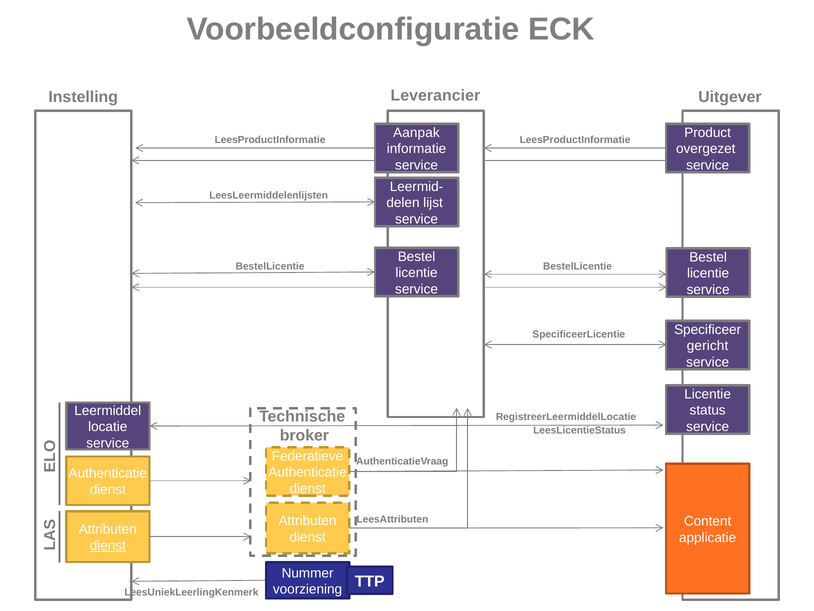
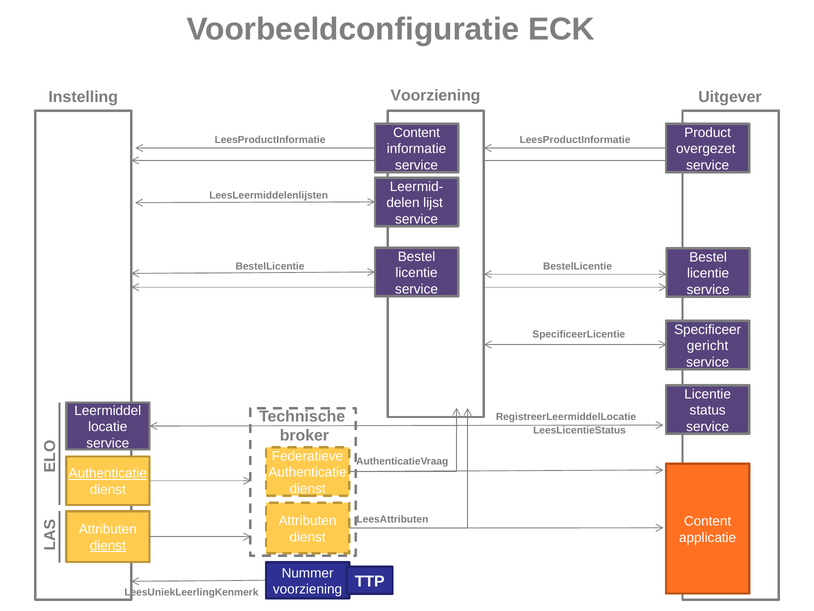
Instelling Leverancier: Leverancier -> Voorziening
Aanpak at (416, 133): Aanpak -> Content
Authenticatie at (108, 473) underline: none -> present
